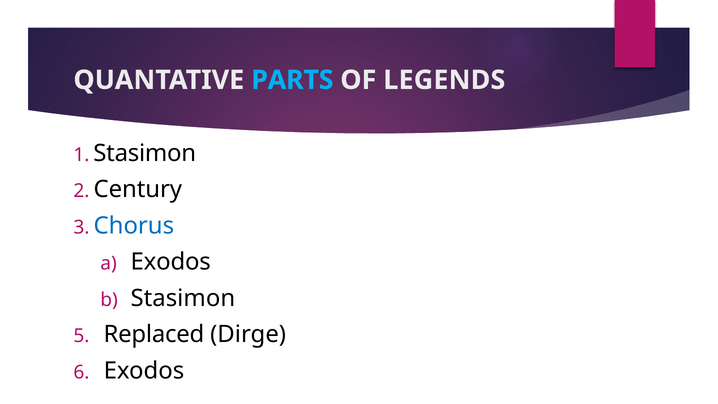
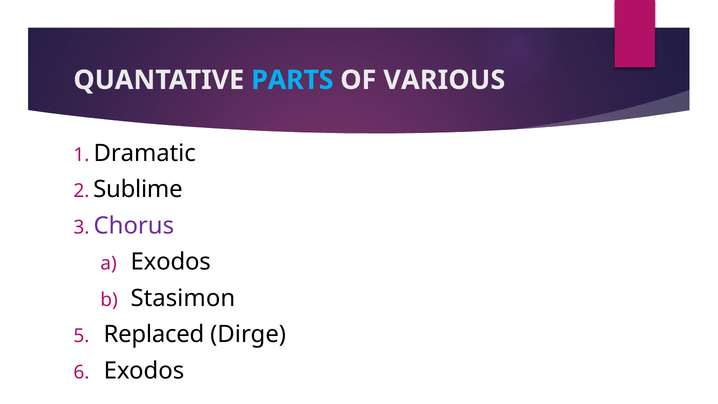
LEGENDS: LEGENDS -> VARIOUS
Stasimon at (145, 153): Stasimon -> Dramatic
Century: Century -> Sublime
Chorus colour: blue -> purple
